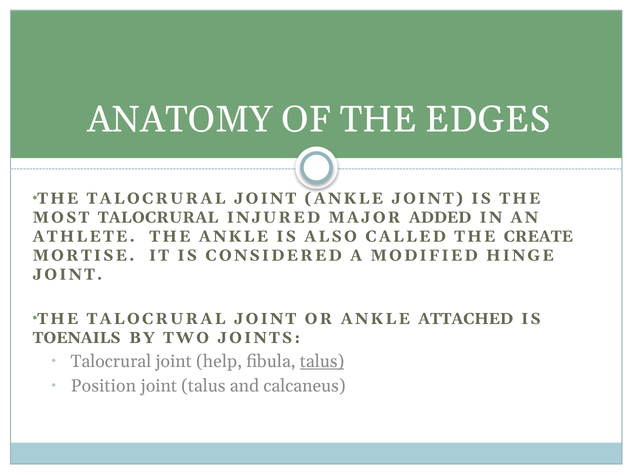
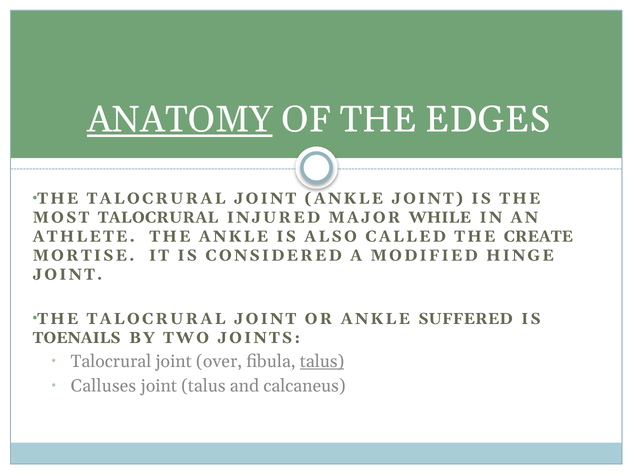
ANATOMY underline: none -> present
ADDED: ADDED -> WHILE
ATTACHED: ATTACHED -> SUFFERED
help: help -> over
Position: Position -> Calluses
